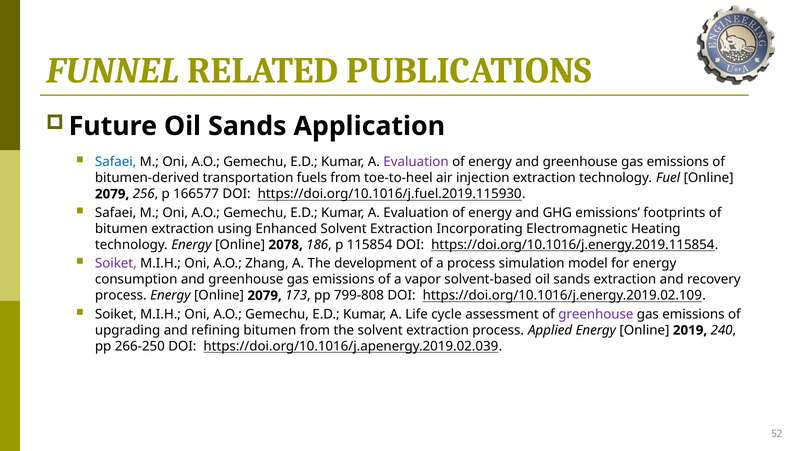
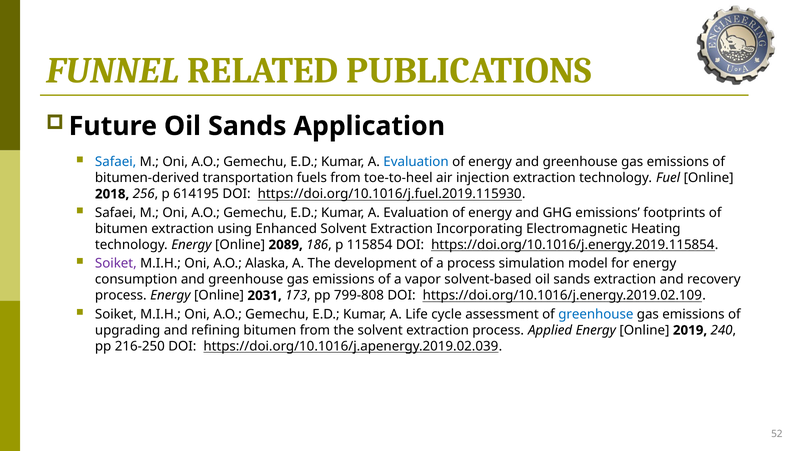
Evaluation at (416, 162) colour: purple -> blue
2079 at (112, 194): 2079 -> 2018
166577: 166577 -> 614195
2078: 2078 -> 2089
Zhang: Zhang -> Alaska
Energy Online 2079: 2079 -> 2031
greenhouse at (596, 314) colour: purple -> blue
266-250: 266-250 -> 216-250
